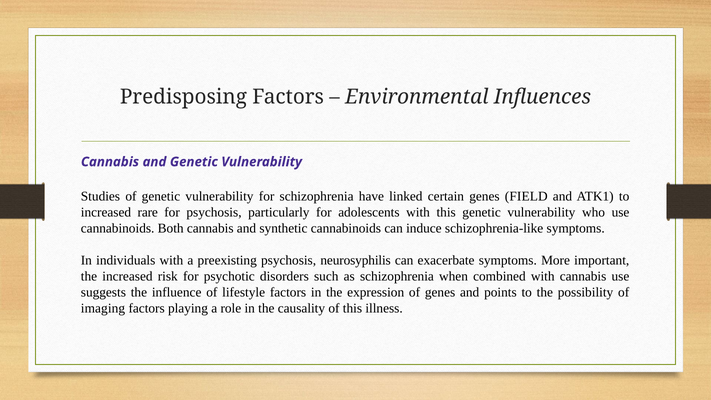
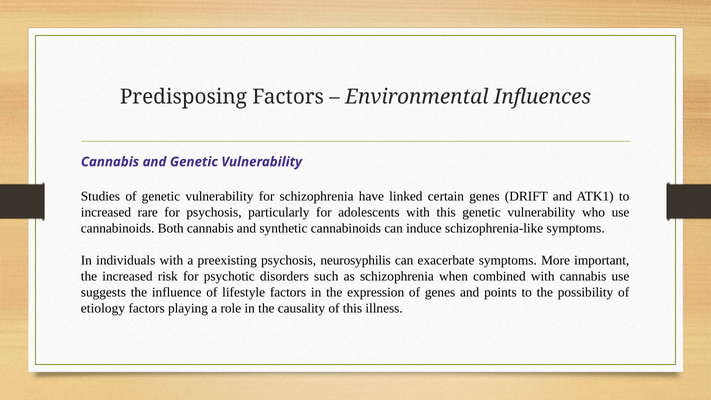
FIELD: FIELD -> DRIFT
imaging: imaging -> etiology
